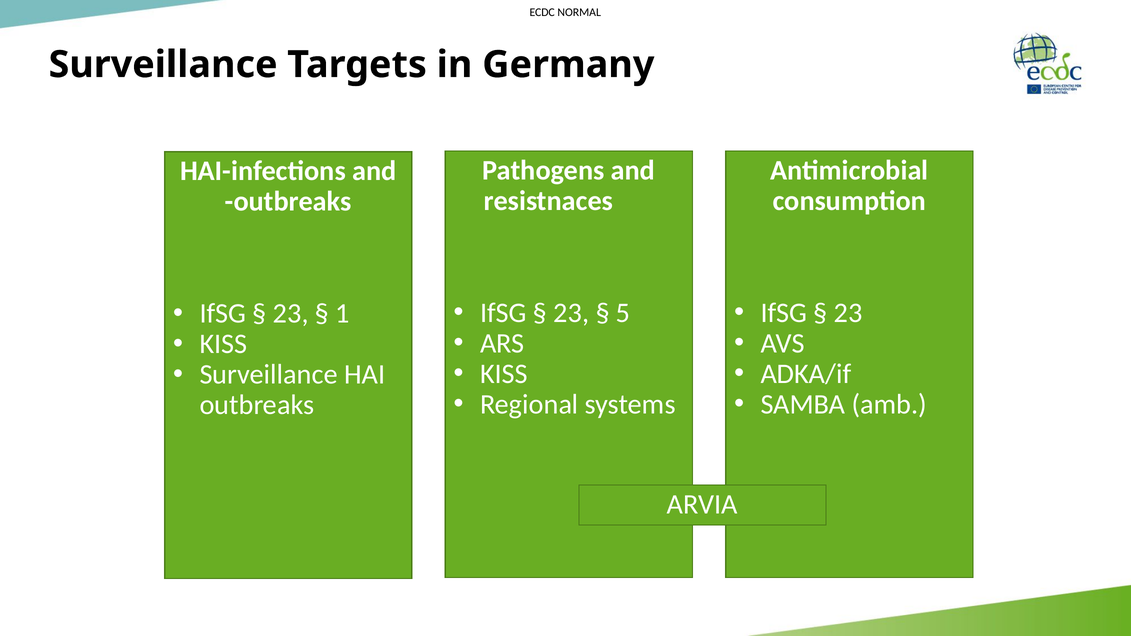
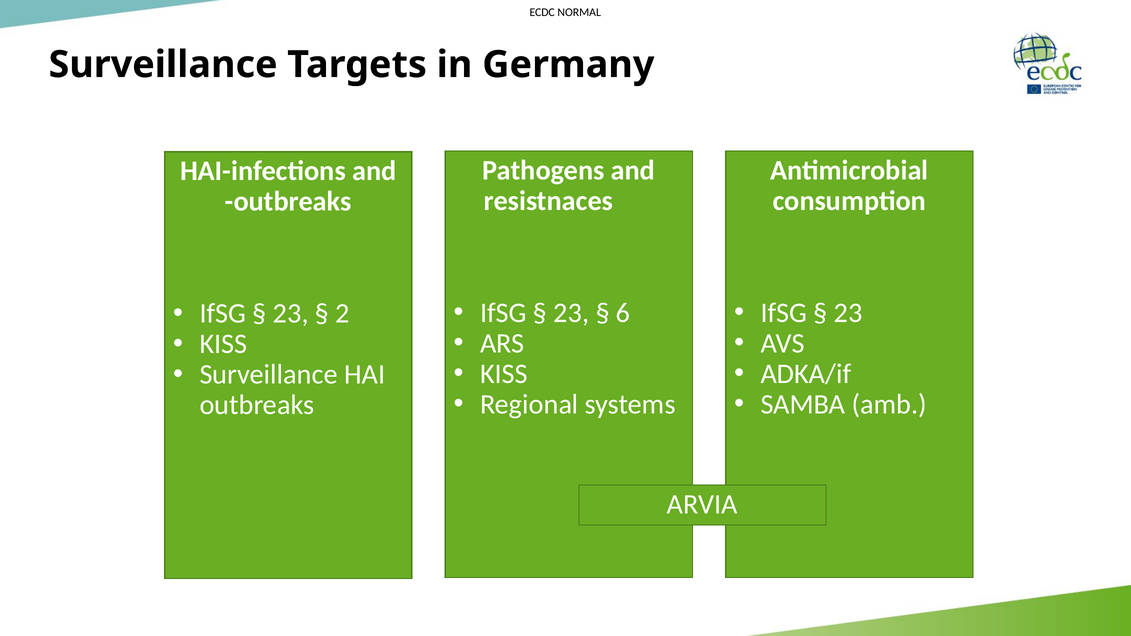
5: 5 -> 6
1: 1 -> 2
